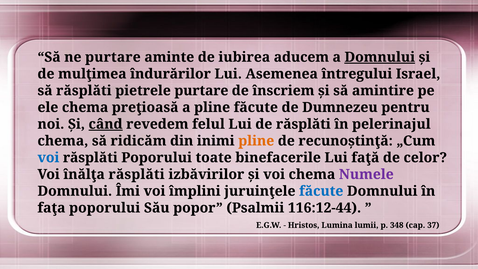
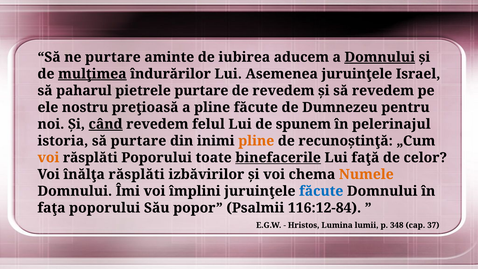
mulţimea underline: none -> present
Asemenea întregului: întregului -> juruinţele
să răsplăti: răsplăti -> paharul
de înscriem: înscriem -> revedem
să amintire: amintire -> revedem
ele chema: chema -> nostru
de răsplăti: răsplăti -> spunem
chema at (63, 141): chema -> istoria
să ridicăm: ridicăm -> purtare
voi at (48, 158) colour: blue -> orange
binefacerile underline: none -> present
Numele colour: purple -> orange
116:12-44: 116:12-44 -> 116:12-84
